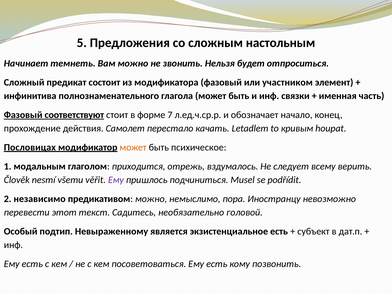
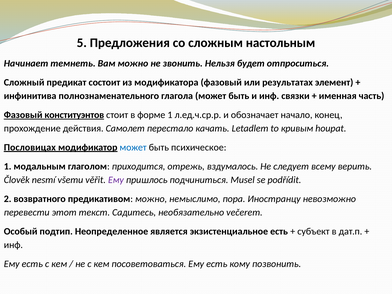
участником: участником -> результатах
соответствуют: соответствуют -> конституэнтов
форме 7: 7 -> 1
может at (133, 147) colour: orange -> blue
независимо: независимо -> возвратного
головой: головой -> večerem
Невыраженному: Невыраженному -> Неопределенное
